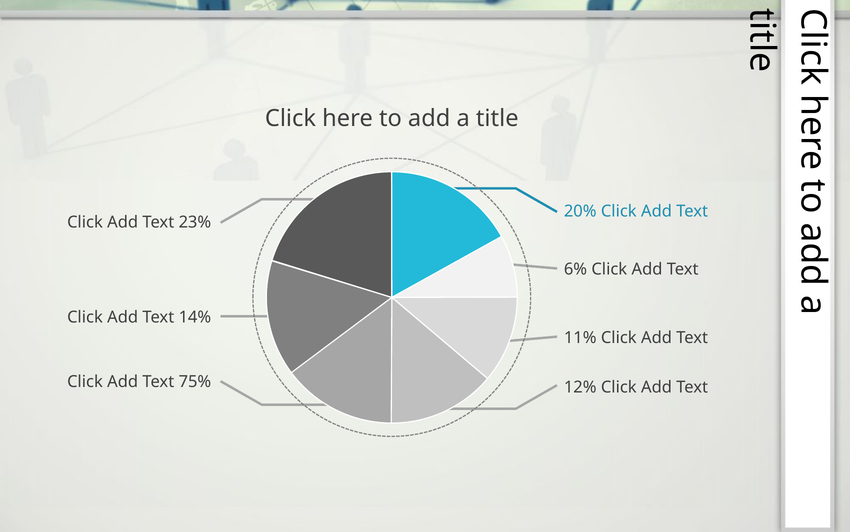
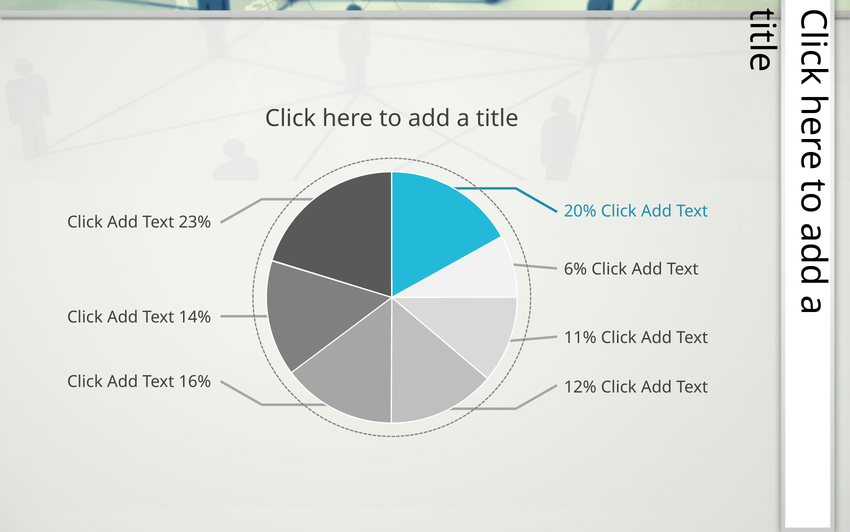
75%: 75% -> 16%
